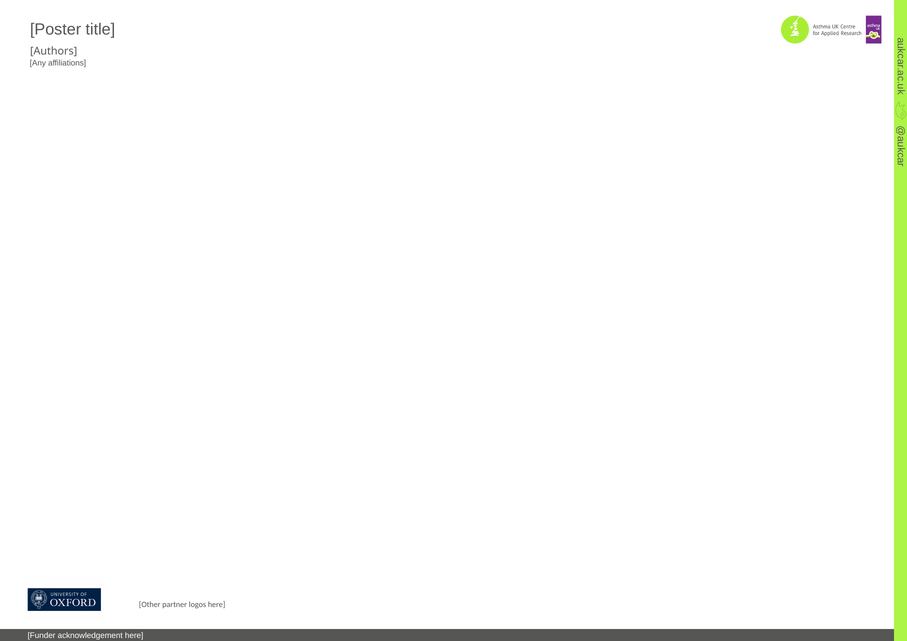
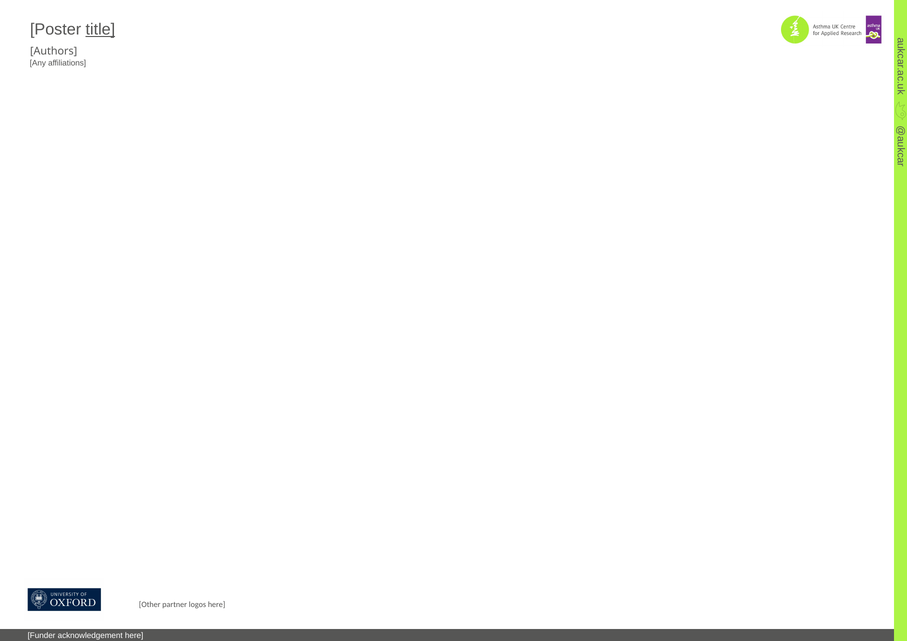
title underline: none -> present
